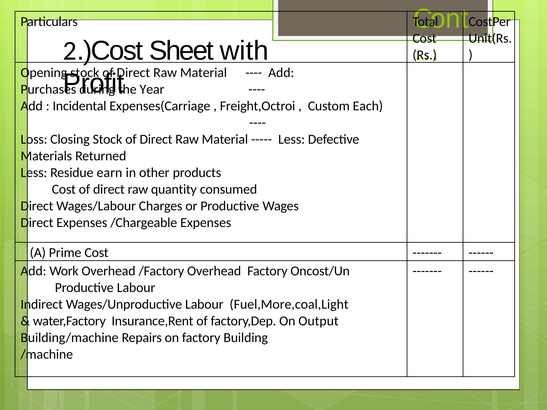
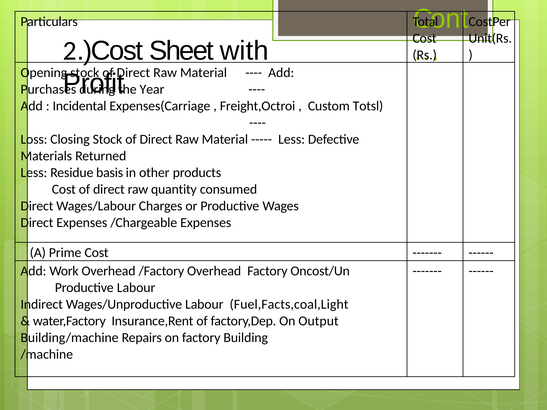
Each: Each -> Totsl
earn: earn -> basis
Fuel,More,coal,Light: Fuel,More,coal,Light -> Fuel,Facts,coal,Light
